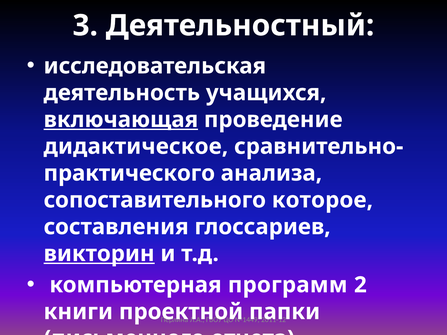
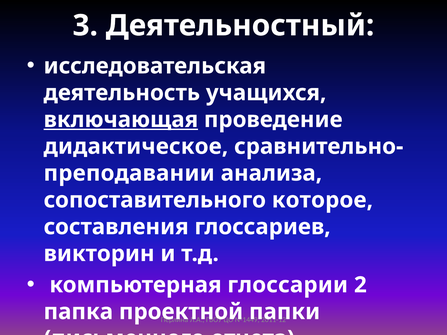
практического: практического -> преподавании
викторин underline: present -> none
программ: программ -> глоссарии
книги: книги -> папка
